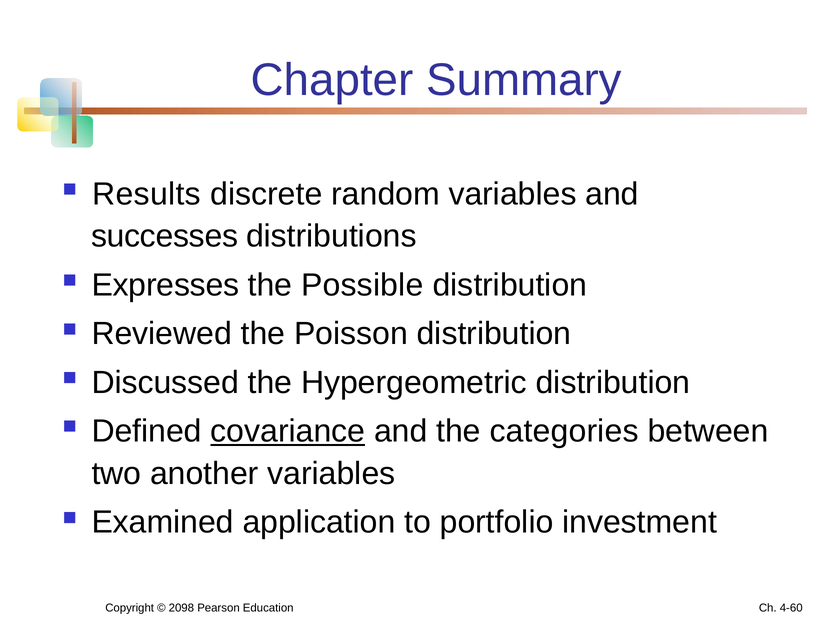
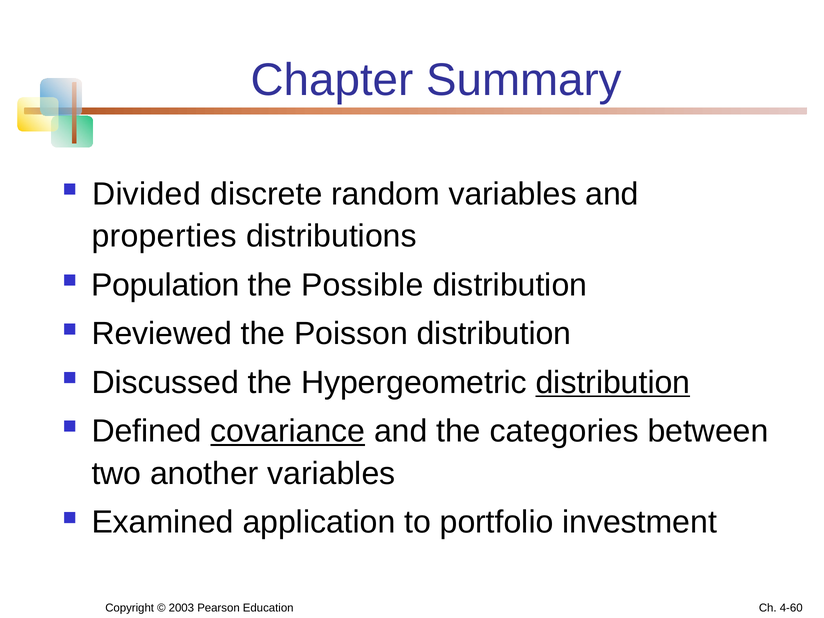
Results: Results -> Divided
successes: successes -> properties
Expresses: Expresses -> Population
distribution at (613, 382) underline: none -> present
2098: 2098 -> 2003
